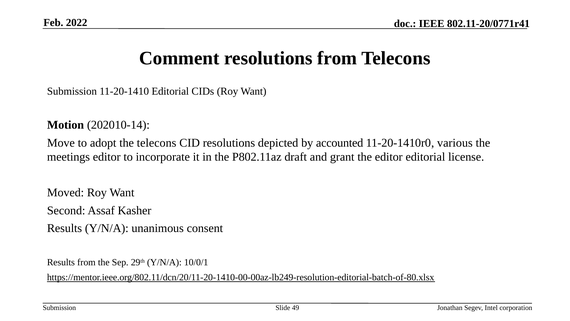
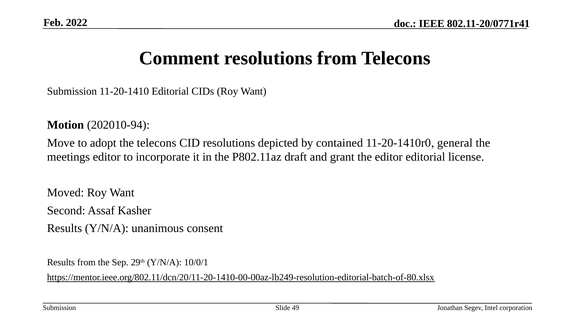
202010-14: 202010-14 -> 202010-94
accounted: accounted -> contained
various: various -> general
